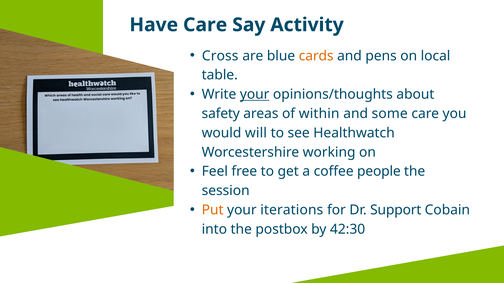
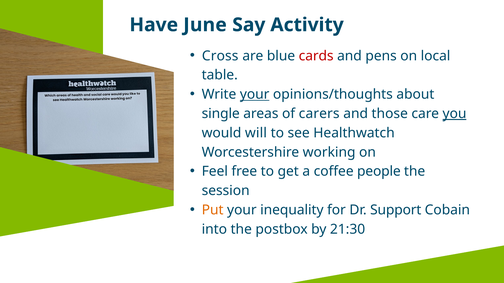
Have Care: Care -> June
cards colour: orange -> red
safety: safety -> single
within: within -> carers
some: some -> those
you underline: none -> present
iterations: iterations -> inequality
42:30: 42:30 -> 21:30
